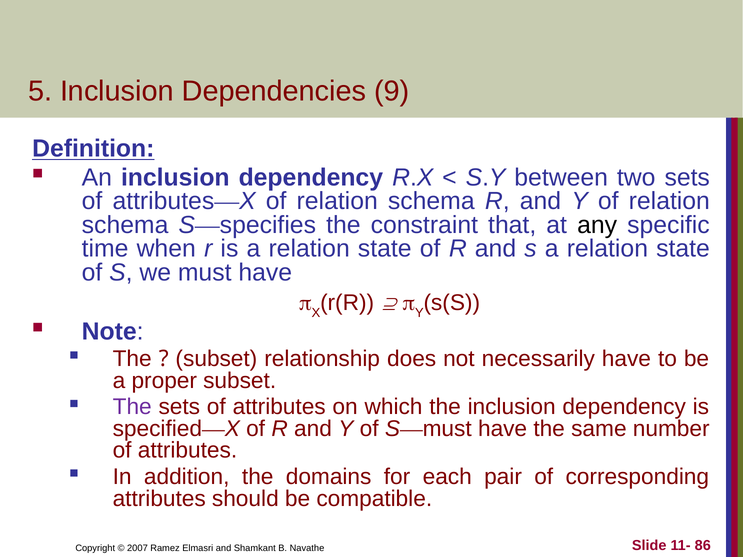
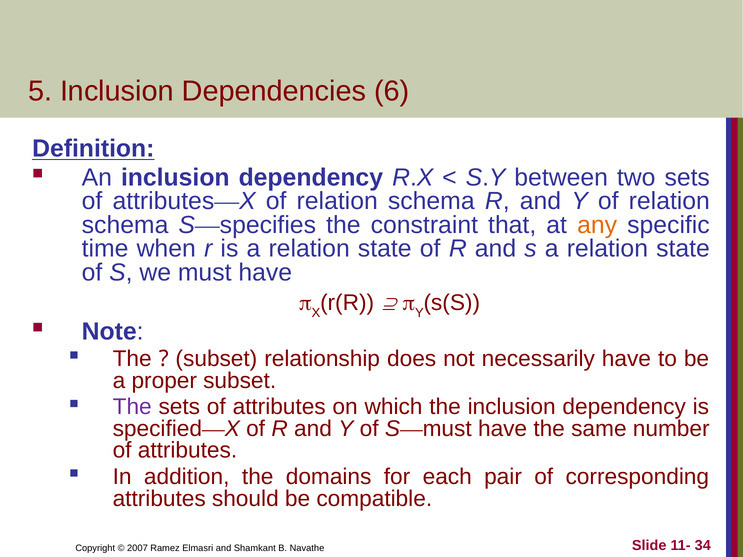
9: 9 -> 6
any colour: black -> orange
86: 86 -> 34
